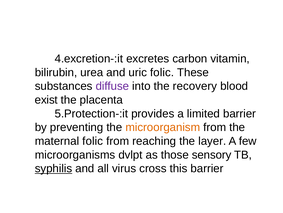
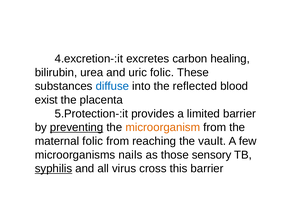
vitamin: vitamin -> healing
diffuse colour: purple -> blue
recovery: recovery -> reflected
preventing underline: none -> present
layer: layer -> vault
dvlpt: dvlpt -> nails
